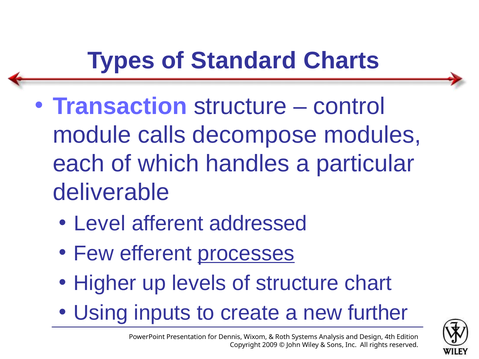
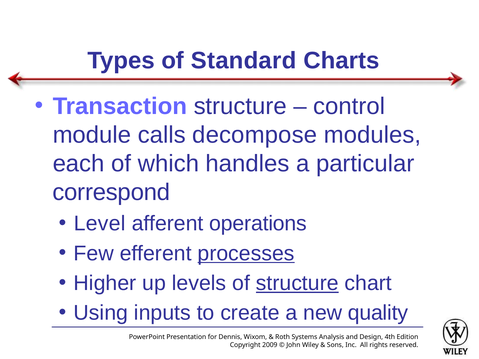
deliverable: deliverable -> correspond
addressed: addressed -> operations
structure at (297, 283) underline: none -> present
further: further -> quality
